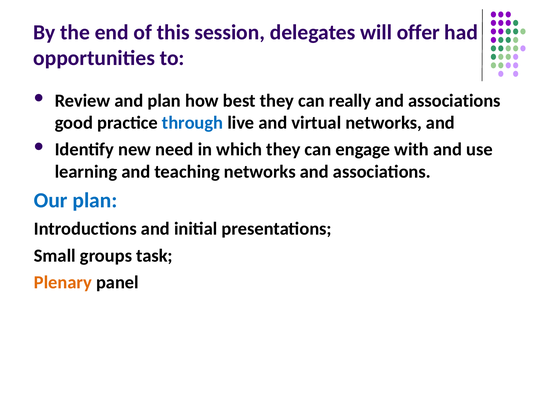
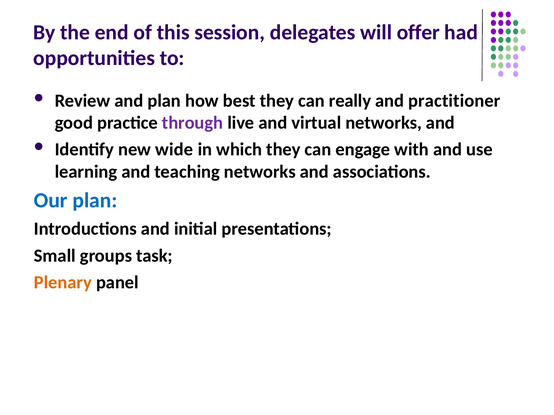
associations at (454, 101): associations -> practitioner
through colour: blue -> purple
need: need -> wide
